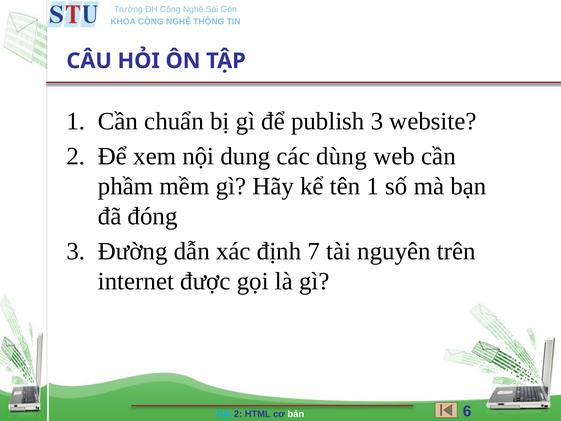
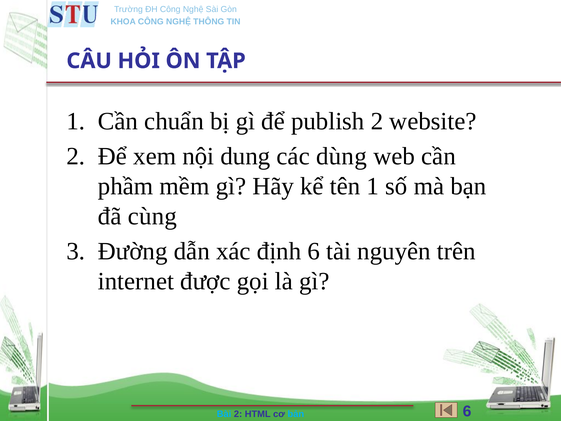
publish 3: 3 -> 2
đóng: đóng -> cùng
định 7: 7 -> 6
bản colour: white -> light blue
